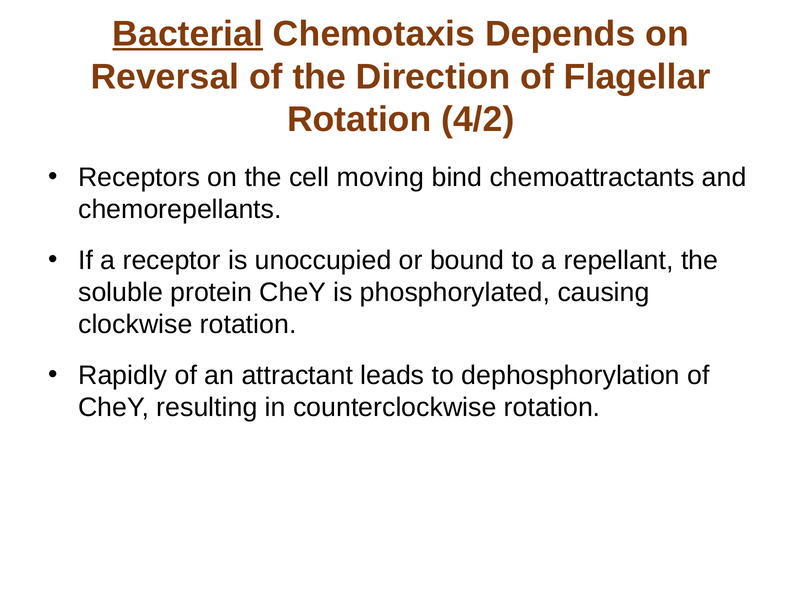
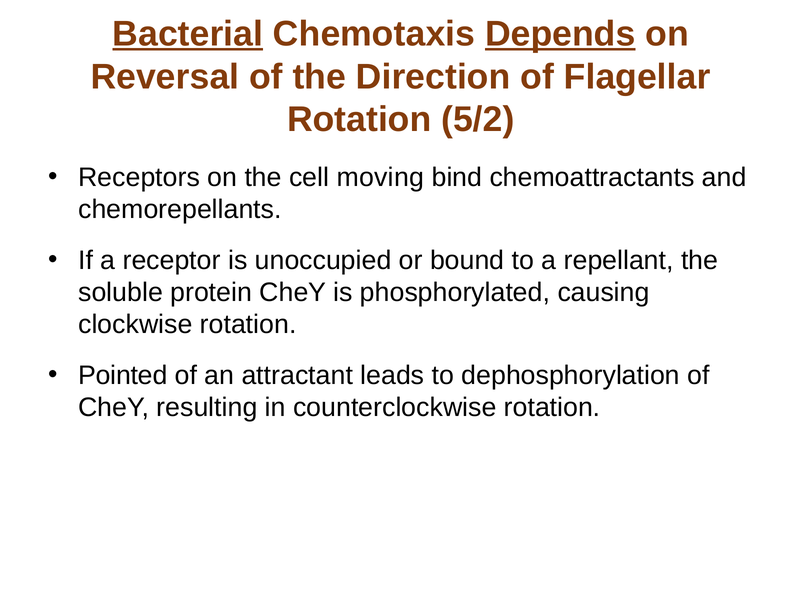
Depends underline: none -> present
4/2: 4/2 -> 5/2
Rapidly: Rapidly -> Pointed
